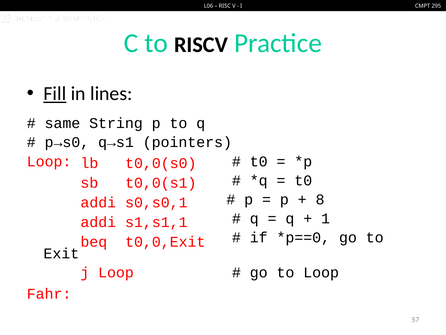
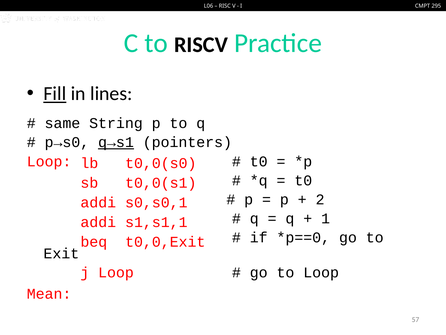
q→s1 underline: none -> present
8: 8 -> 2
Fahr: Fahr -> Mean
